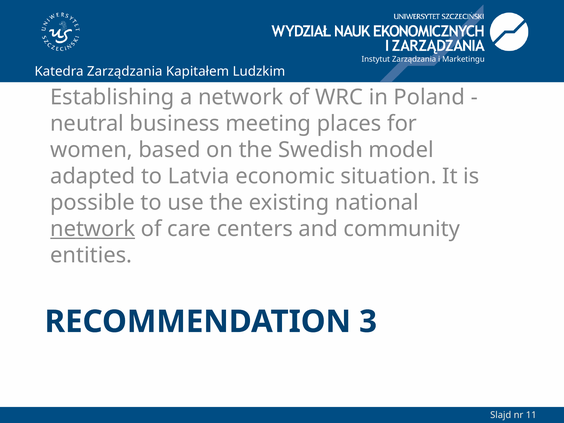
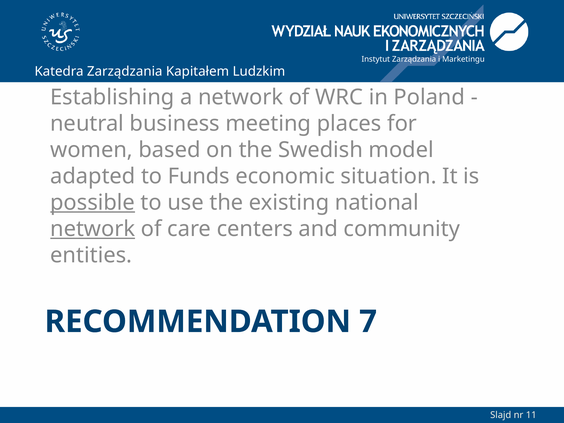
Latvia: Latvia -> Funds
possible underline: none -> present
3: 3 -> 7
